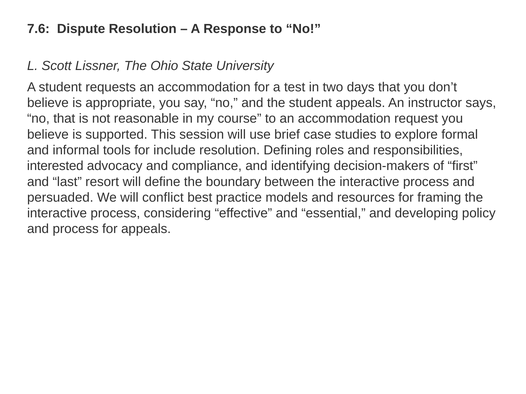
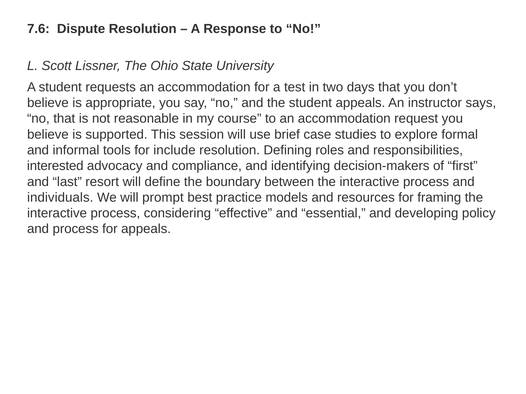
persuaded: persuaded -> individuals
conflict: conflict -> prompt
